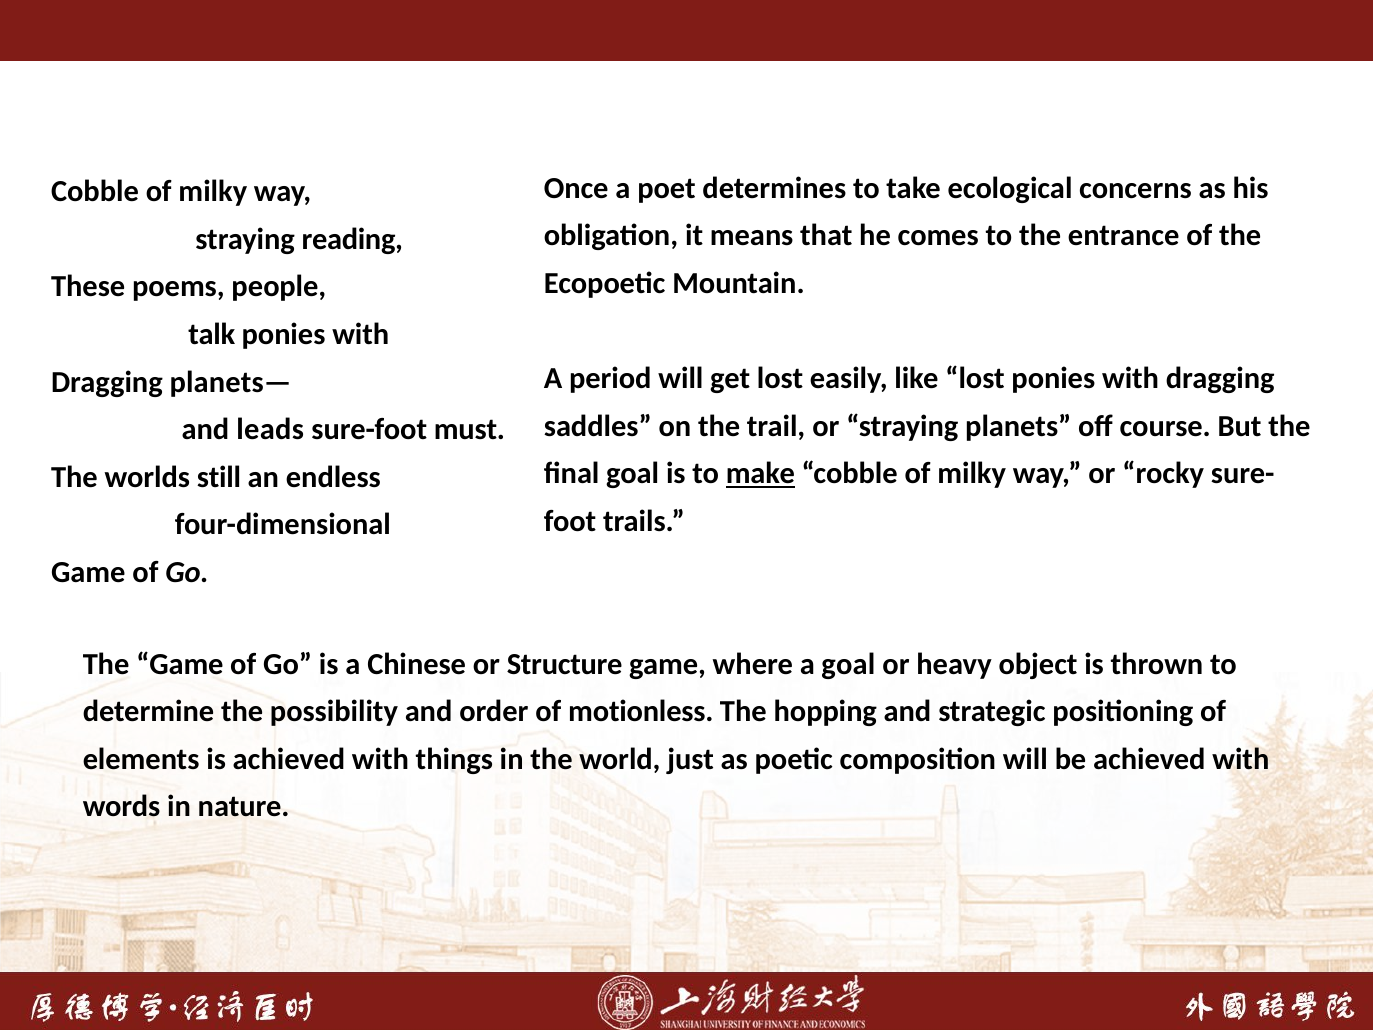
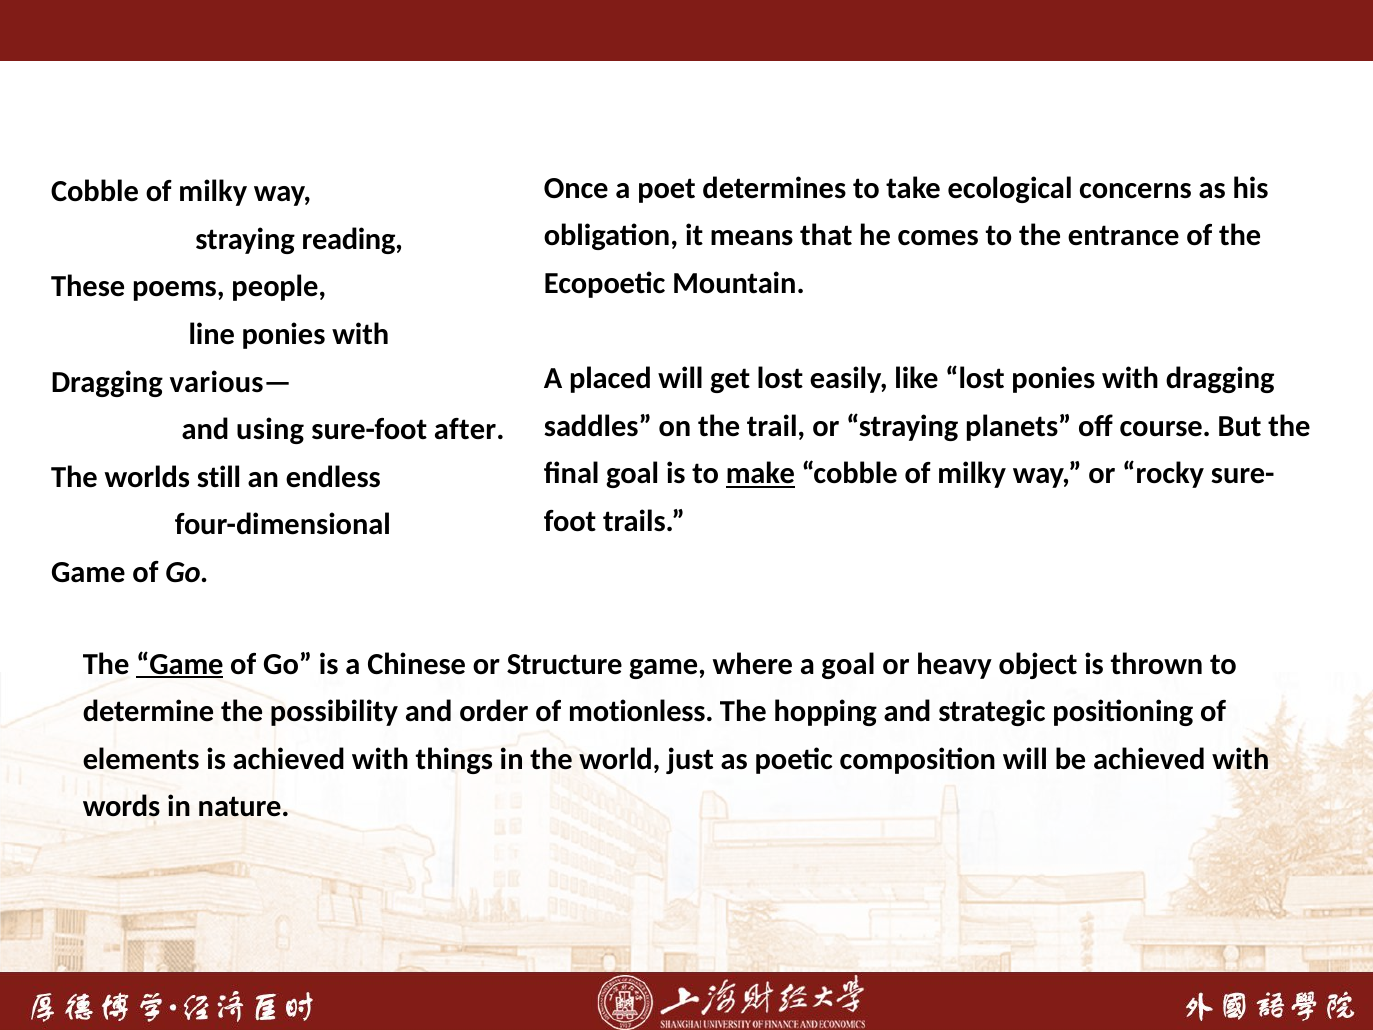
talk: talk -> line
period: period -> placed
planets—: planets— -> various—
leads: leads -> using
must: must -> after
Game at (180, 664) underline: none -> present
